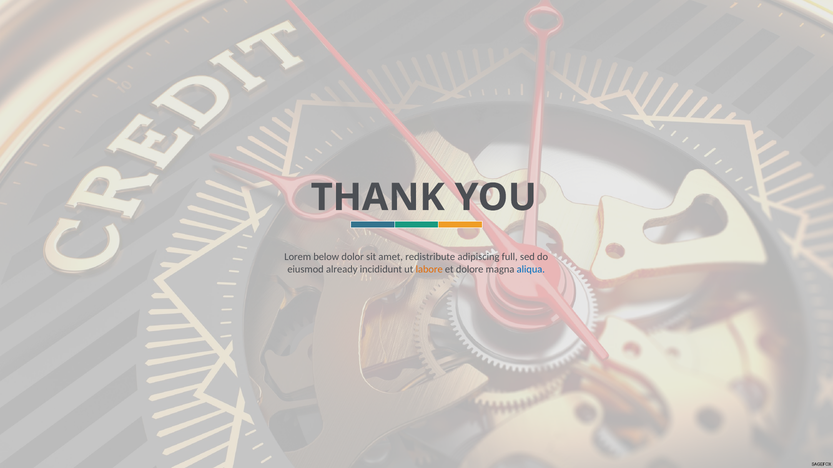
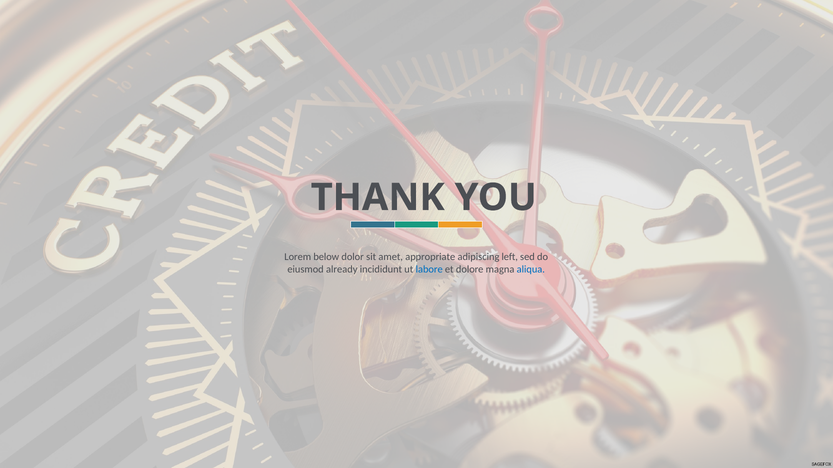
redistribute: redistribute -> appropriate
full: full -> left
labore colour: orange -> blue
